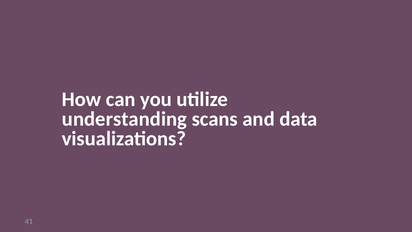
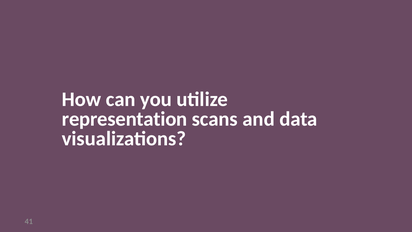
understanding: understanding -> representation
